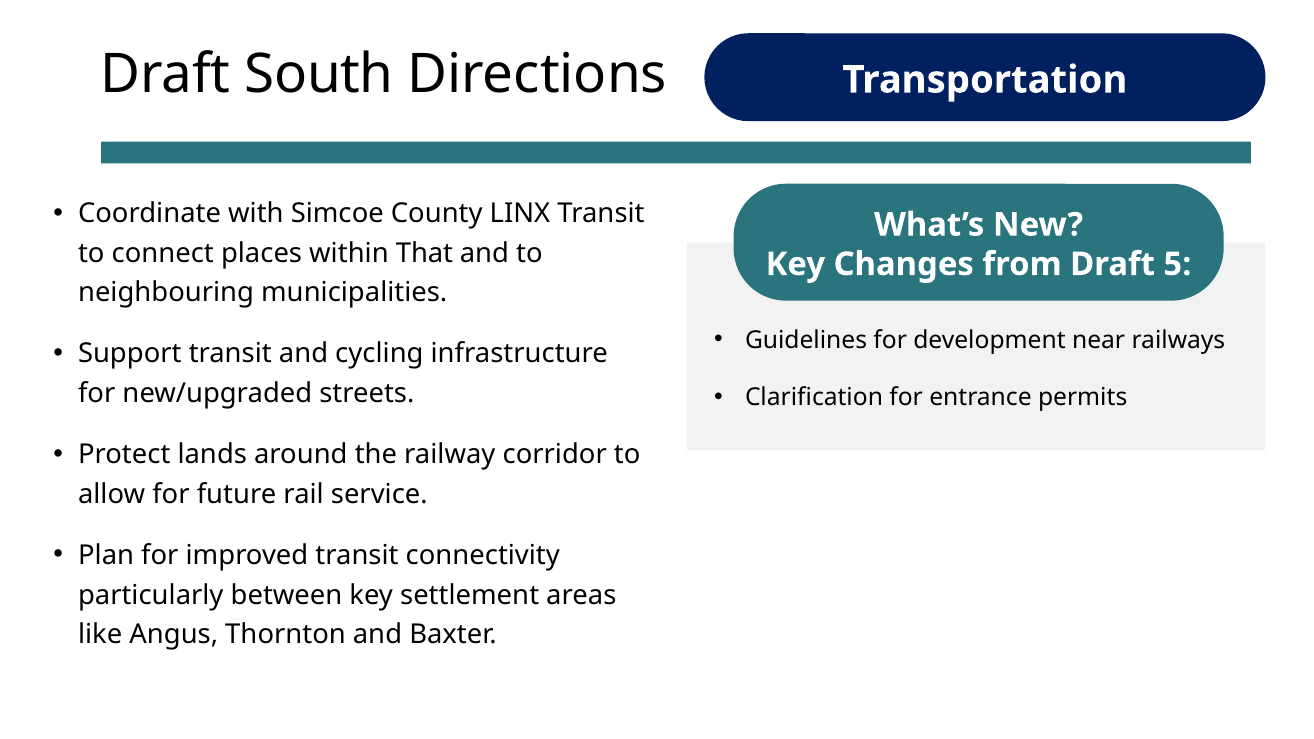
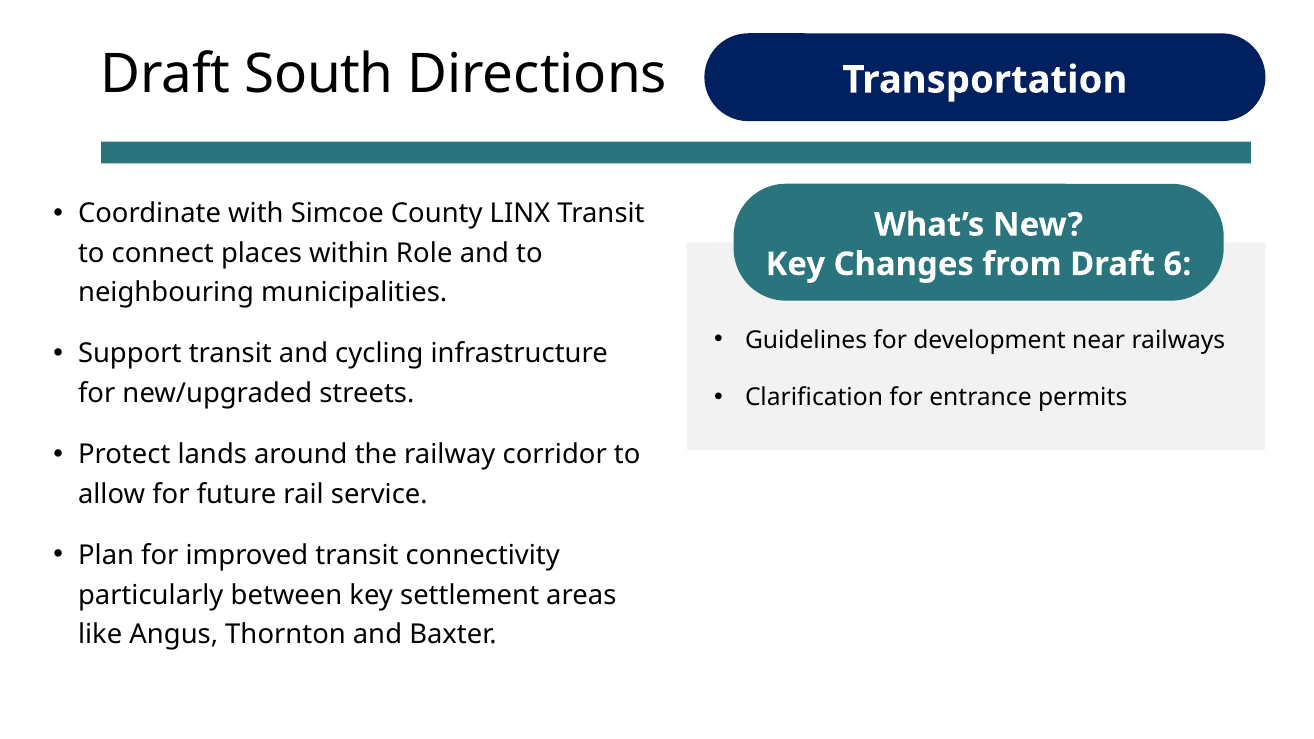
That: That -> Role
5: 5 -> 6
